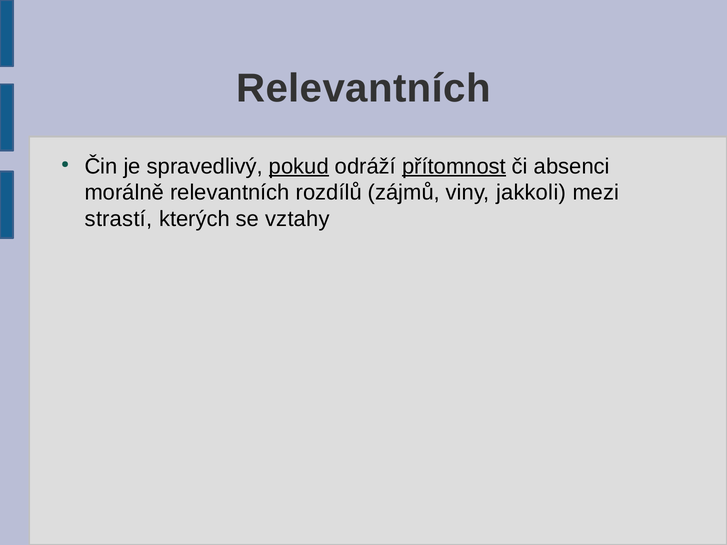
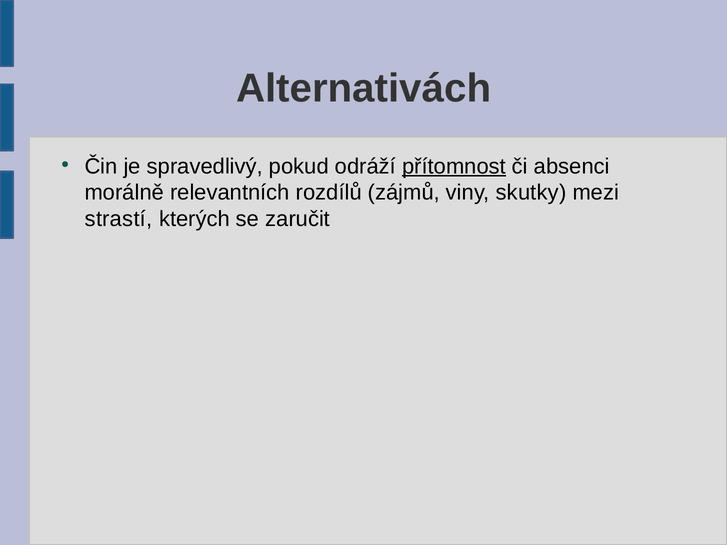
Relevantních at (363, 88): Relevantních -> Alternativách
pokud underline: present -> none
jakkoli: jakkoli -> skutky
vztahy: vztahy -> zaručit
